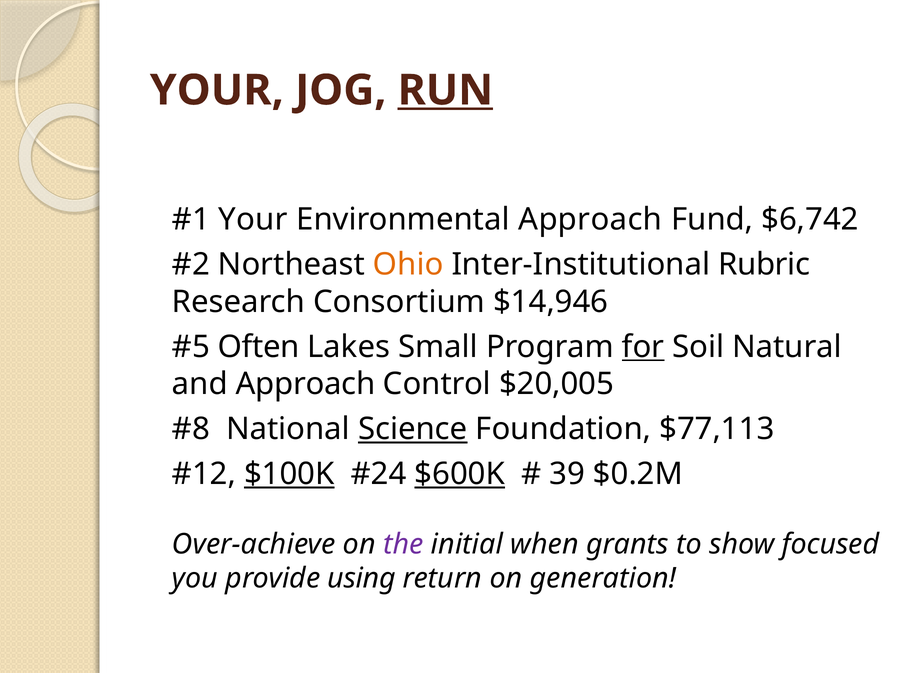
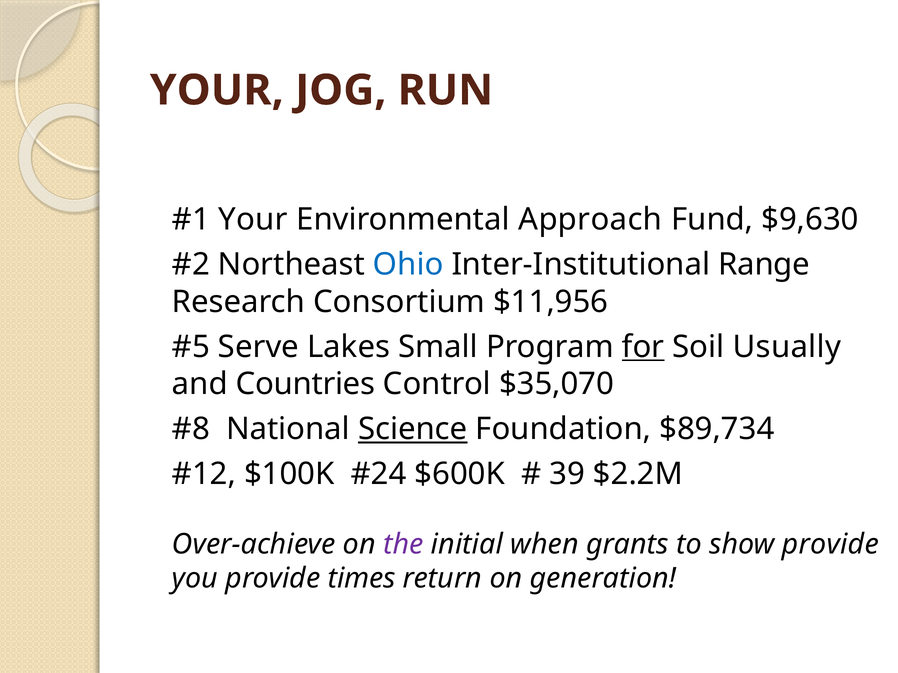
RUN underline: present -> none
$6,742: $6,742 -> $9,630
Ohio colour: orange -> blue
Rubric: Rubric -> Range
$14,946: $14,946 -> $11,956
Often: Often -> Serve
Natural: Natural -> Usually
and Approach: Approach -> Countries
$20,005: $20,005 -> $35,070
$77,113: $77,113 -> $89,734
$100K underline: present -> none
$600K underline: present -> none
$0.2M: $0.2M -> $2.2M
show focused: focused -> provide
using: using -> times
